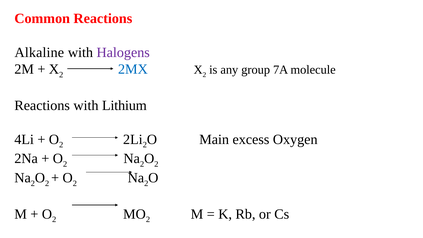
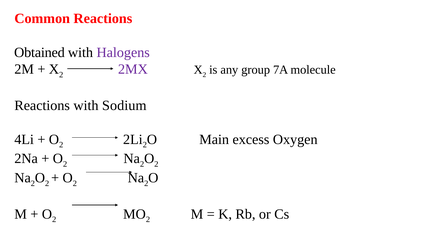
Alkaline: Alkaline -> Obtained
2MX colour: blue -> purple
Lithium: Lithium -> Sodium
